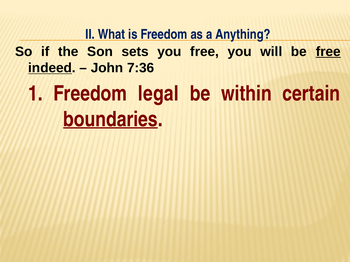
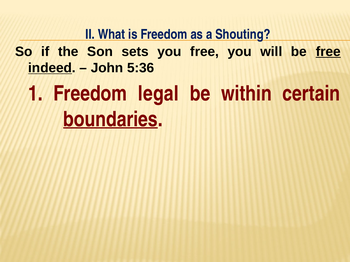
Anything: Anything -> Shouting
7:36: 7:36 -> 5:36
